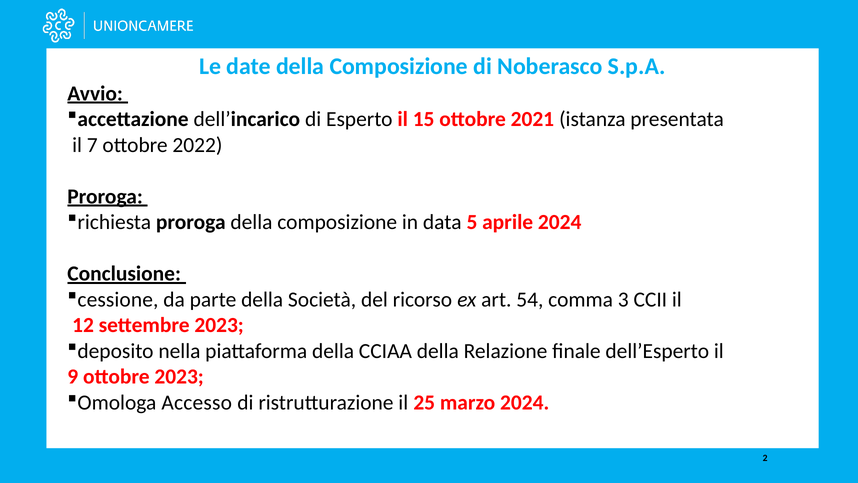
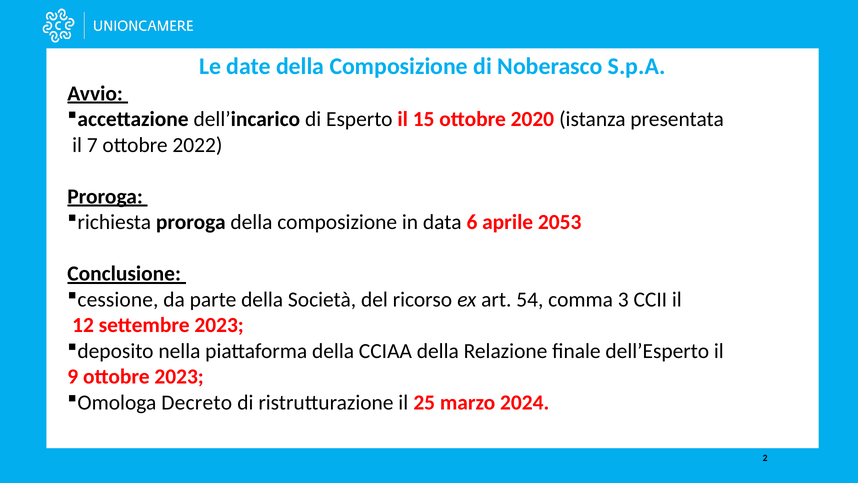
2021: 2021 -> 2020
5: 5 -> 6
aprile 2024: 2024 -> 2053
Accesso: Accesso -> Decreto
